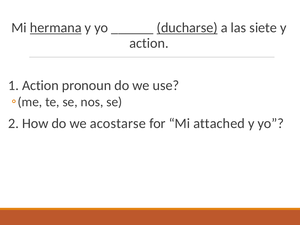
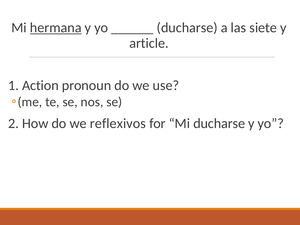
ducharse at (187, 28) underline: present -> none
action at (149, 43): action -> article
acostarse: acostarse -> reflexivos
Mi attached: attached -> ducharse
